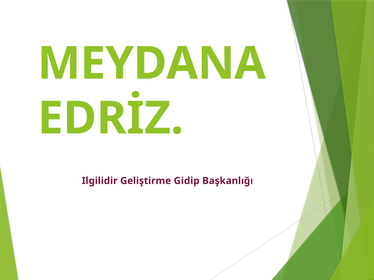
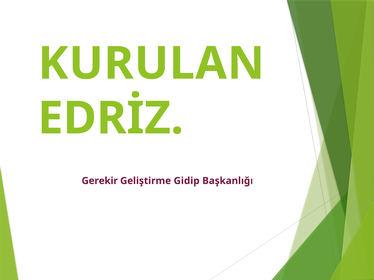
MEYDANA: MEYDANA -> KURULAN
Ilgilidir: Ilgilidir -> Gerekir
